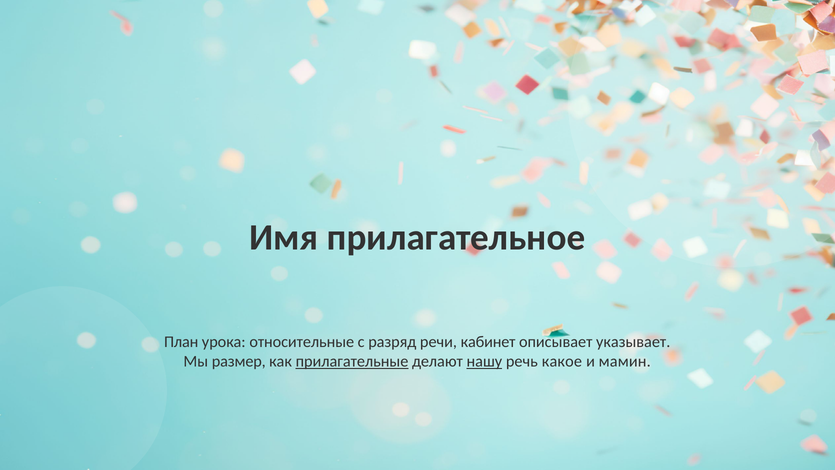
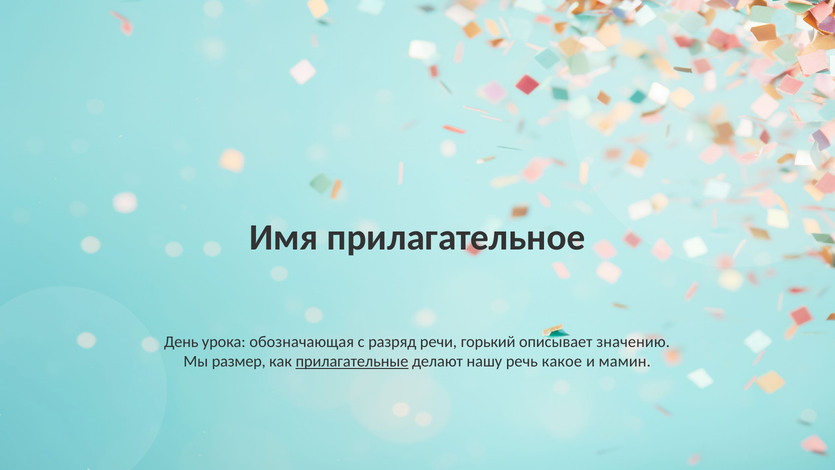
План: План -> День
относительные: относительные -> обозначающая
кабинет: кабинет -> горький
указывает: указывает -> значению
нашу underline: present -> none
